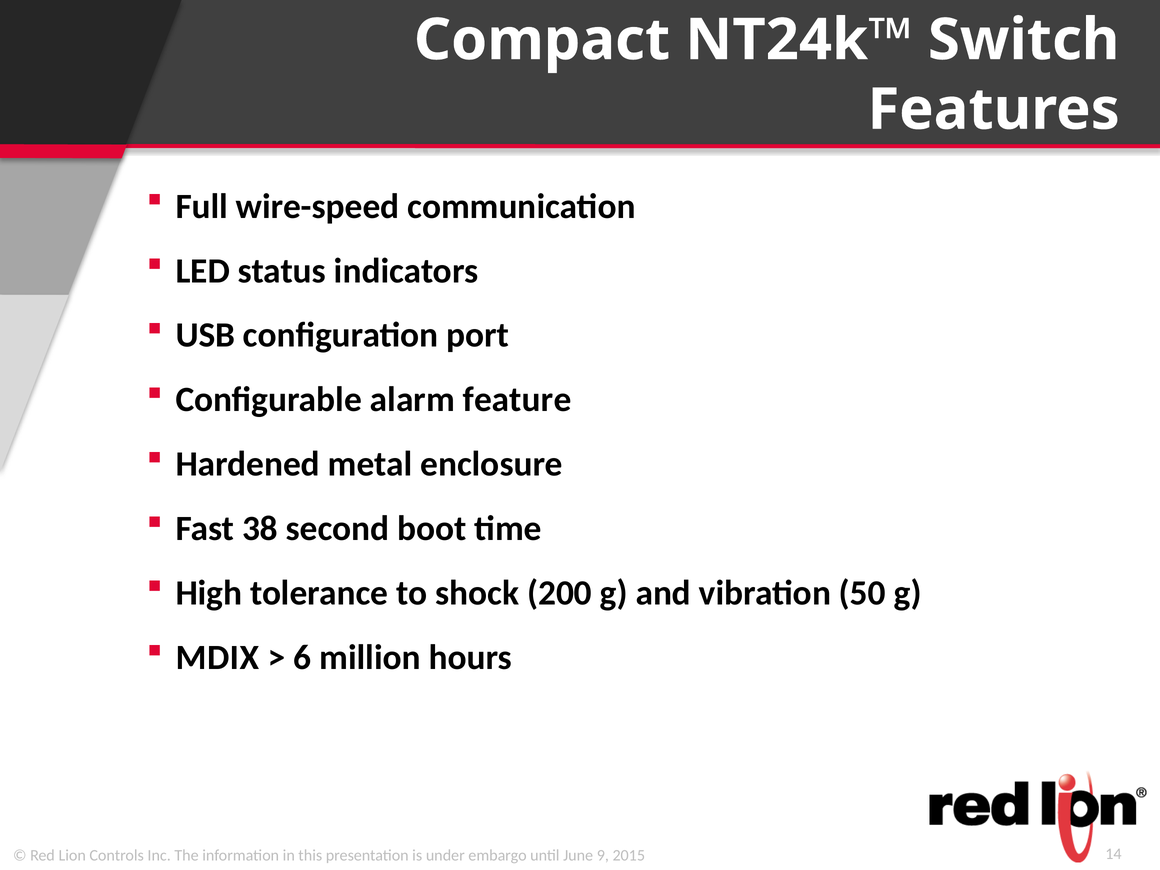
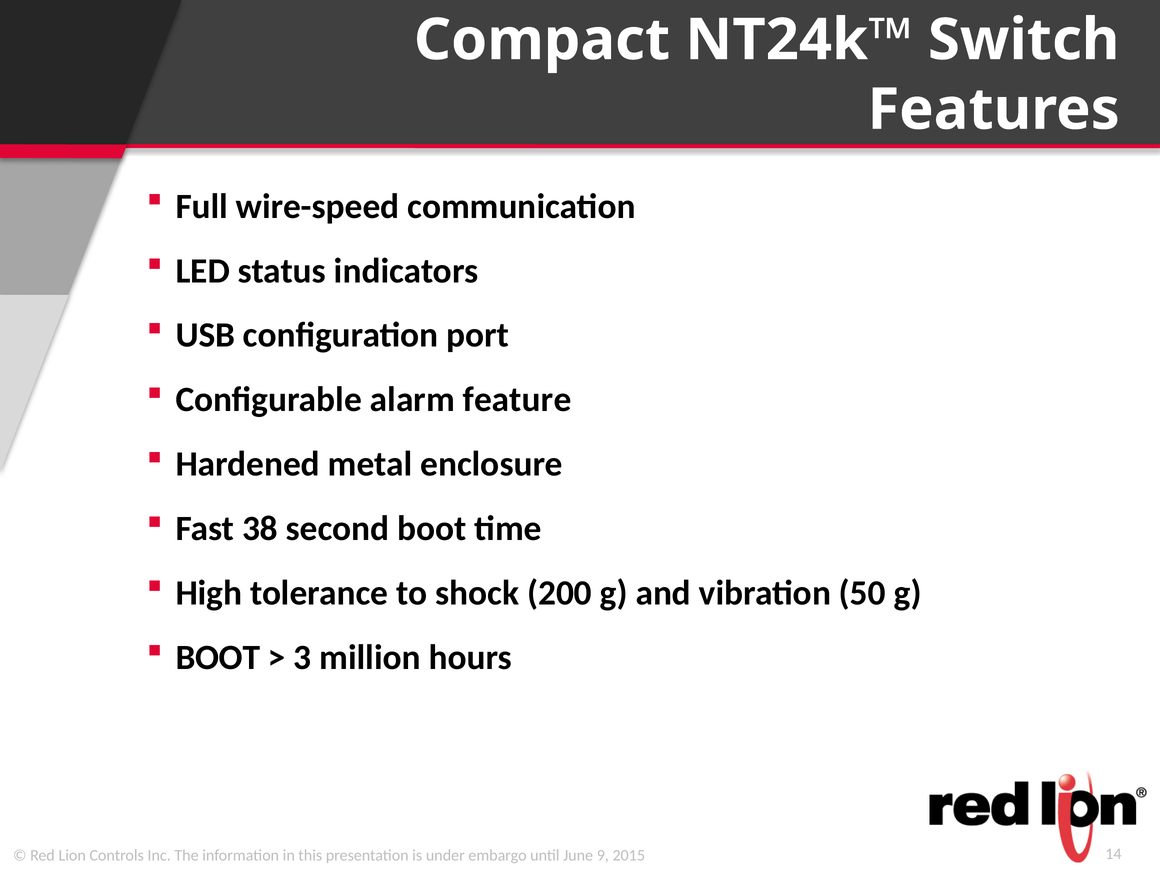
MDIX at (218, 657): MDIX -> BOOT
6: 6 -> 3
